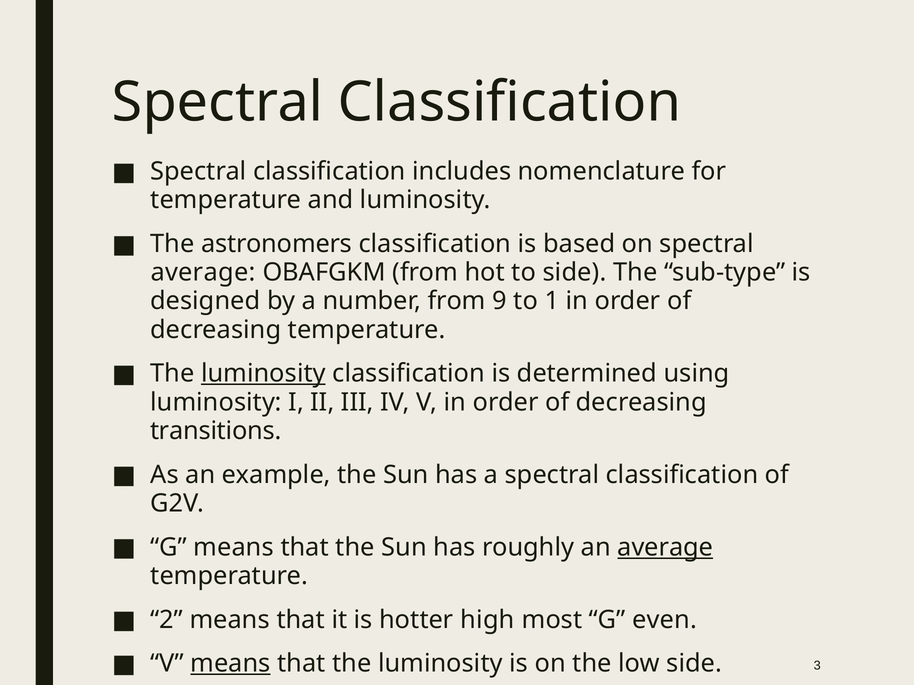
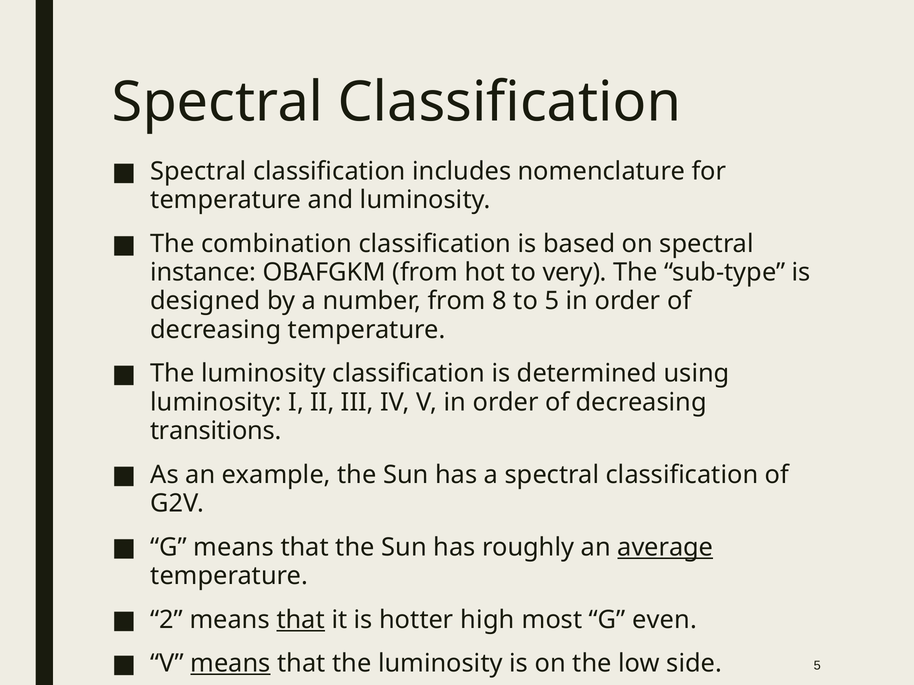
astronomers: astronomers -> combination
average at (203, 273): average -> instance
to side: side -> very
9: 9 -> 8
to 1: 1 -> 5
luminosity at (263, 374) underline: present -> none
that at (301, 620) underline: none -> present
side 3: 3 -> 5
